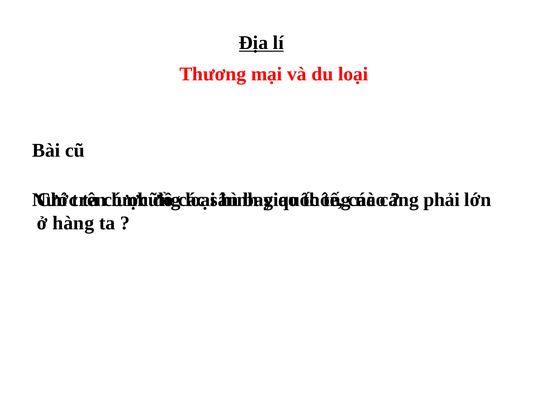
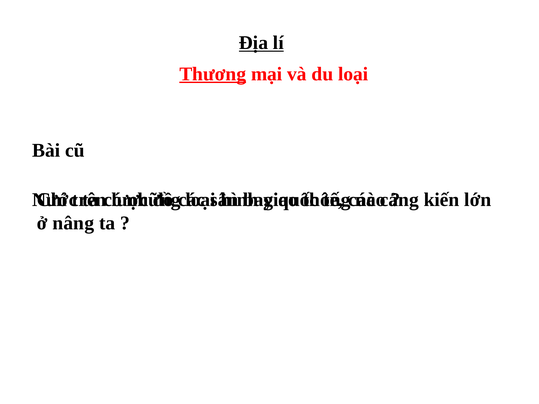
Thương underline: none -> present
phải: phải -> kiến
hàng: hàng -> nâng
